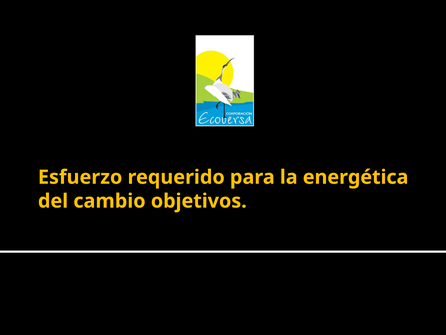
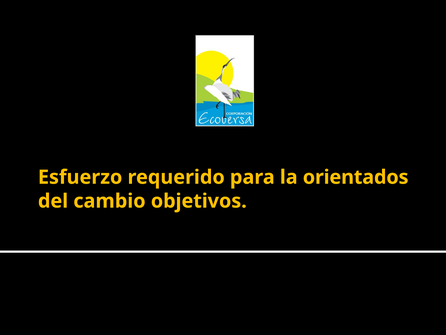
energética: energética -> orientados
